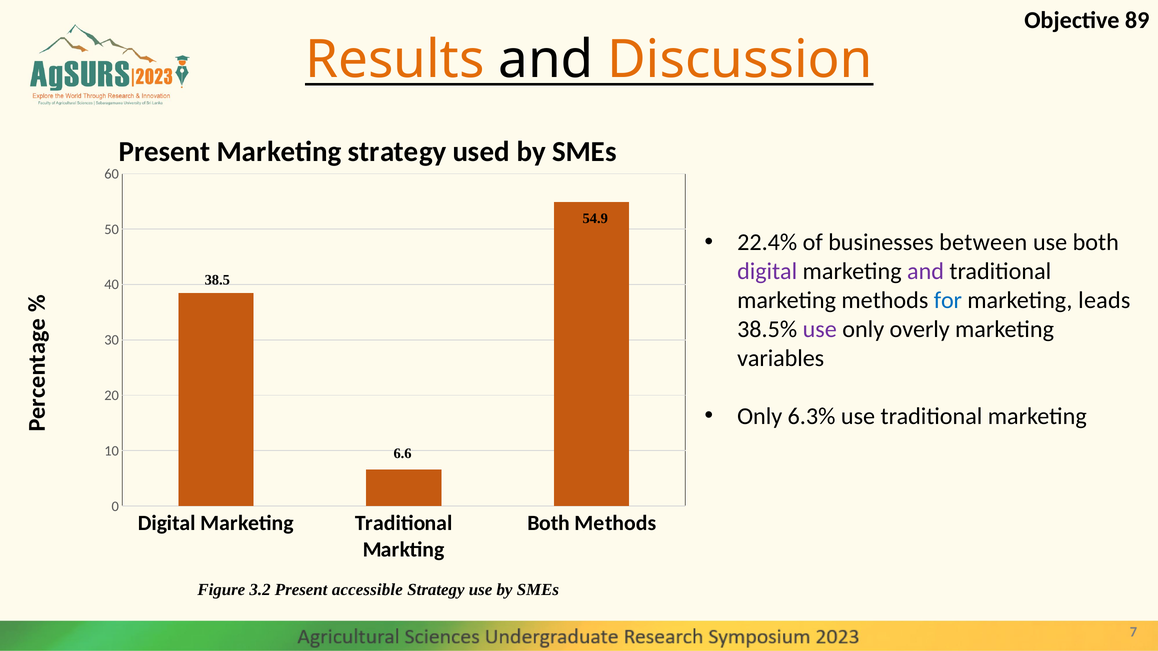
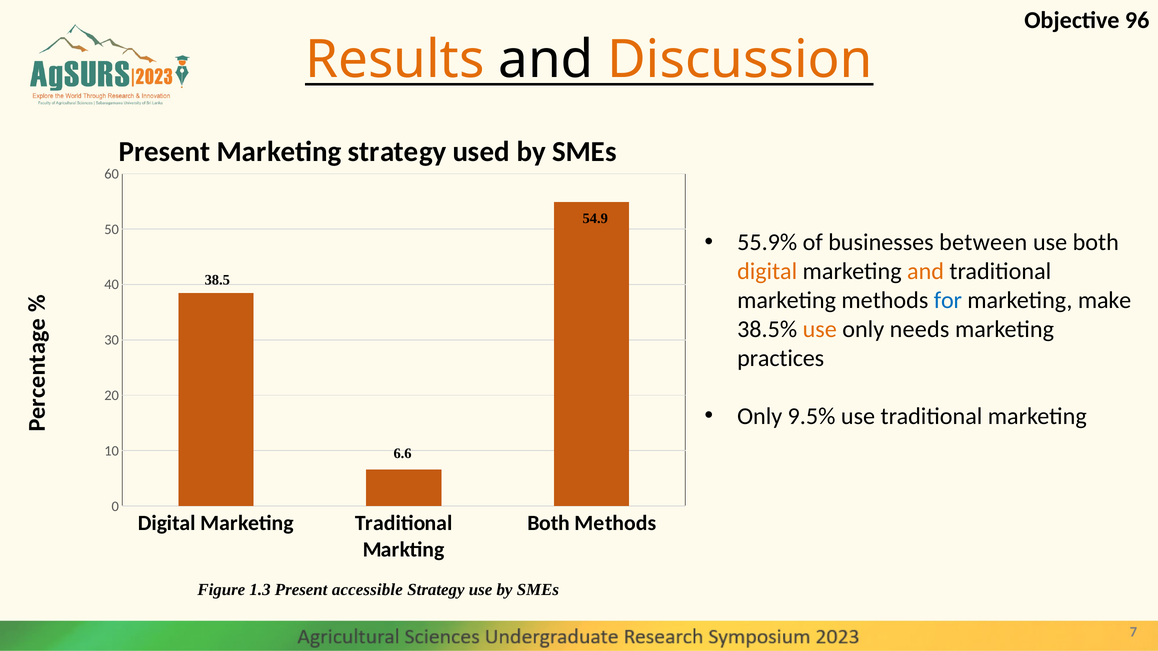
89: 89 -> 96
22.4%: 22.4% -> 55.9%
digital at (767, 272) colour: purple -> orange
and at (926, 272) colour: purple -> orange
leads: leads -> make
use at (820, 329) colour: purple -> orange
overly: overly -> needs
variables: variables -> practices
6.3%: 6.3% -> 9.5%
3.2: 3.2 -> 1.3
